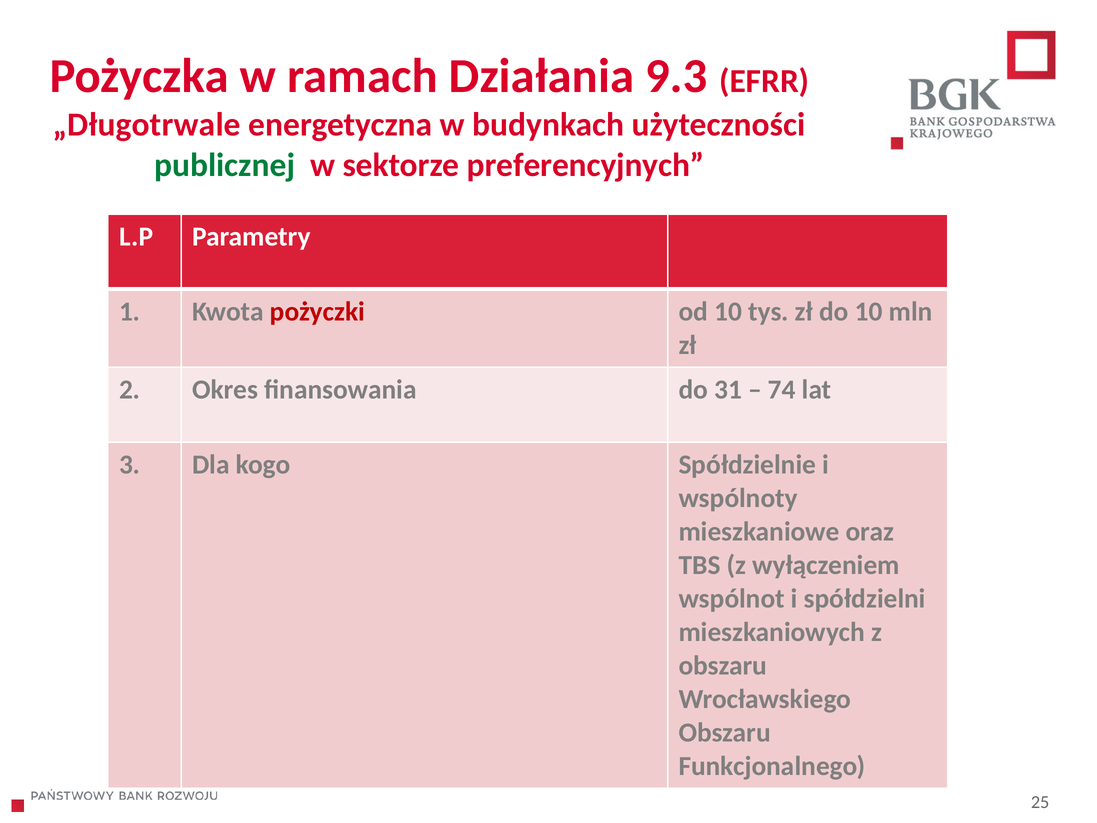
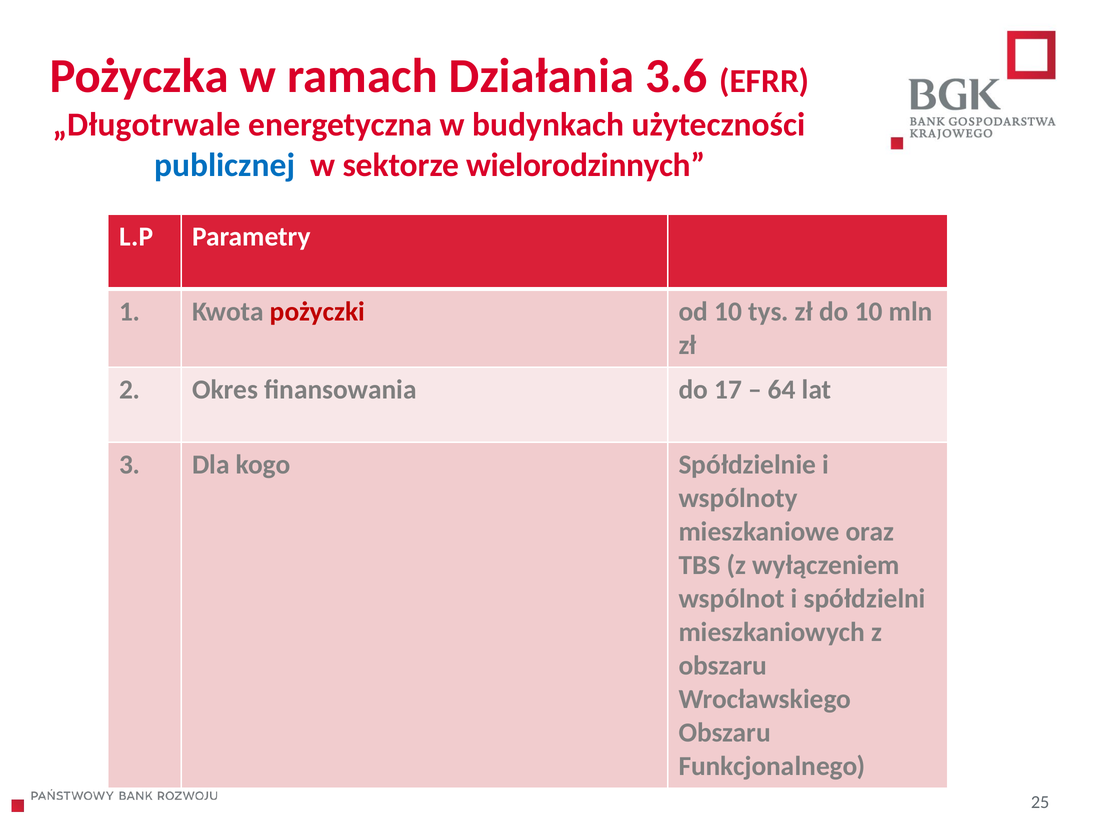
9.3: 9.3 -> 3.6
publicznej colour: green -> blue
preferencyjnych: preferencyjnych -> wielorodzinnych
31: 31 -> 17
74: 74 -> 64
